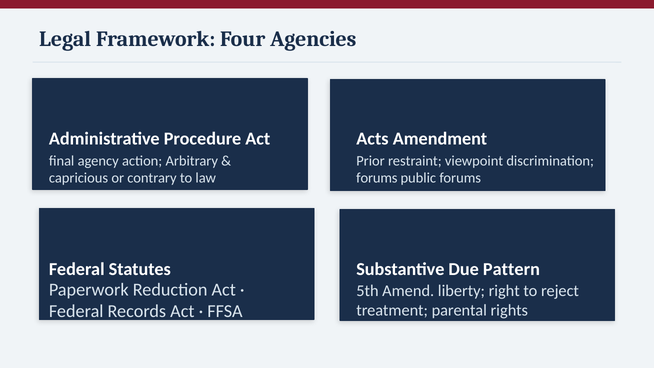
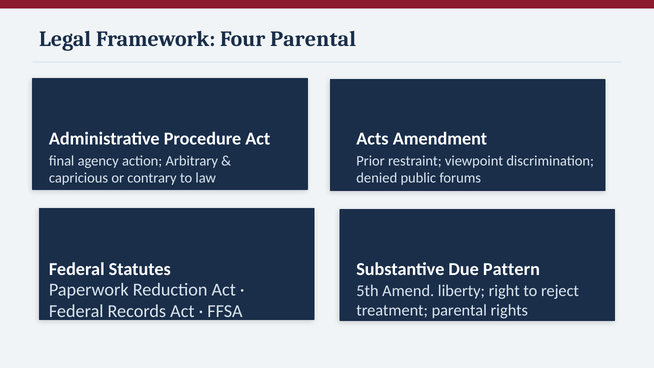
Four Agencies: Agencies -> Parental
forums at (377, 178): forums -> denied
